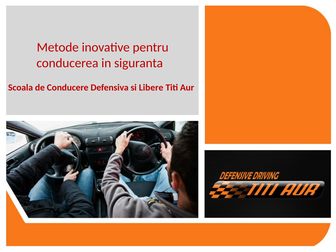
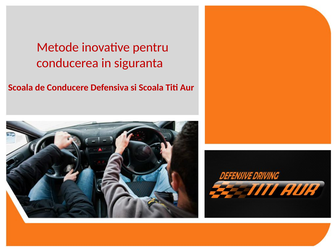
si Libere: Libere -> Scoala
